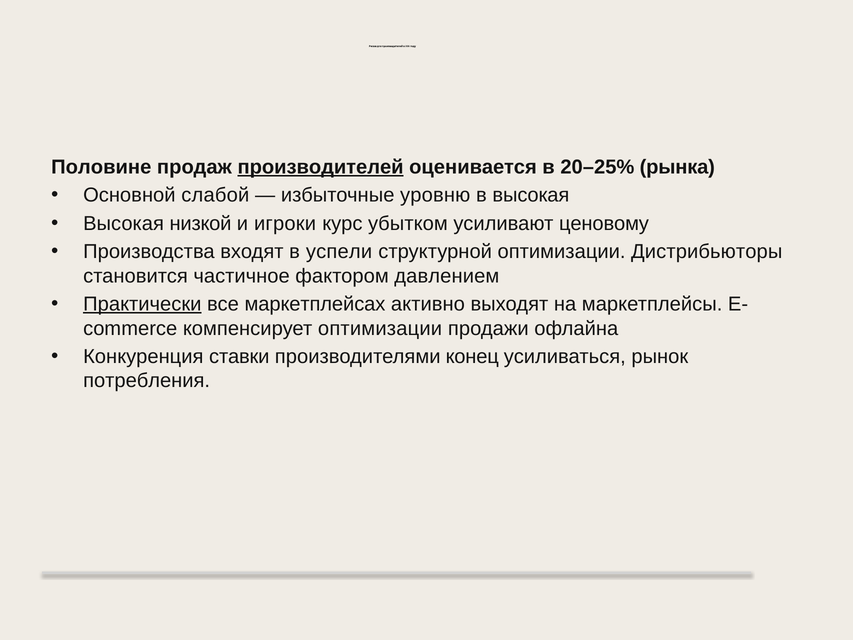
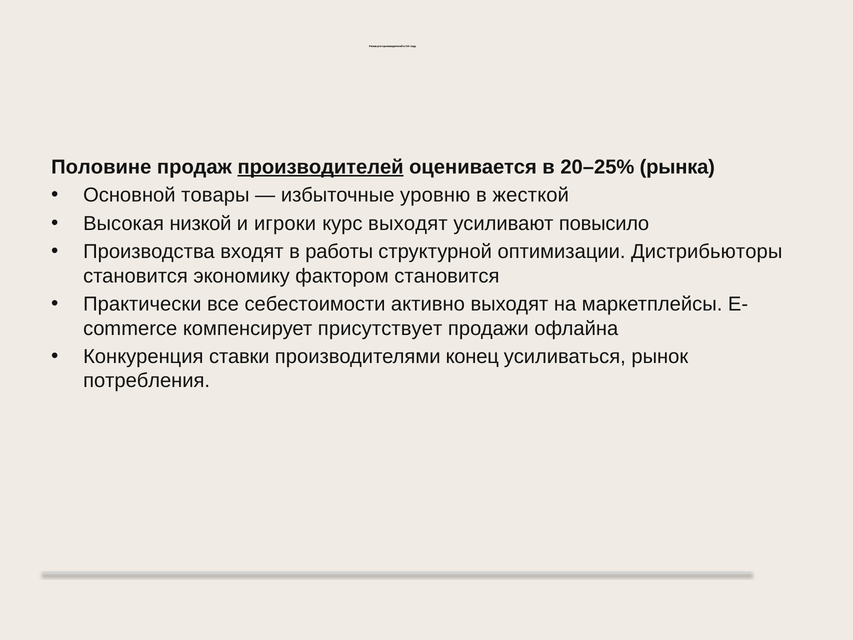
слабой: слабой -> товары
в высокая: высокая -> жесткой
курс убытком: убытком -> выходят
ценовому: ценовому -> повысило
успели: успели -> работы
частичное: частичное -> экономику
фактором давлением: давлением -> становится
Практически underline: present -> none
маркетплейсах: маркетплейсах -> себестоимости
компенсирует оптимизации: оптимизации -> присутствует
